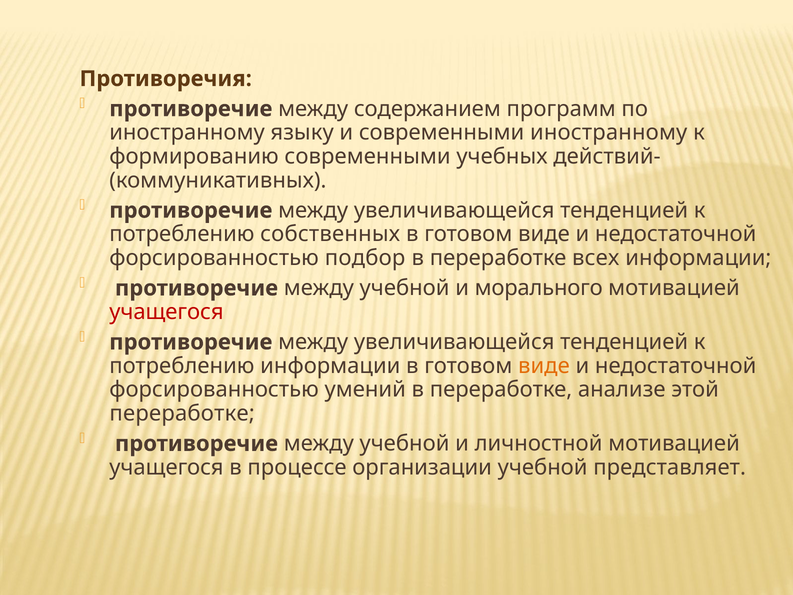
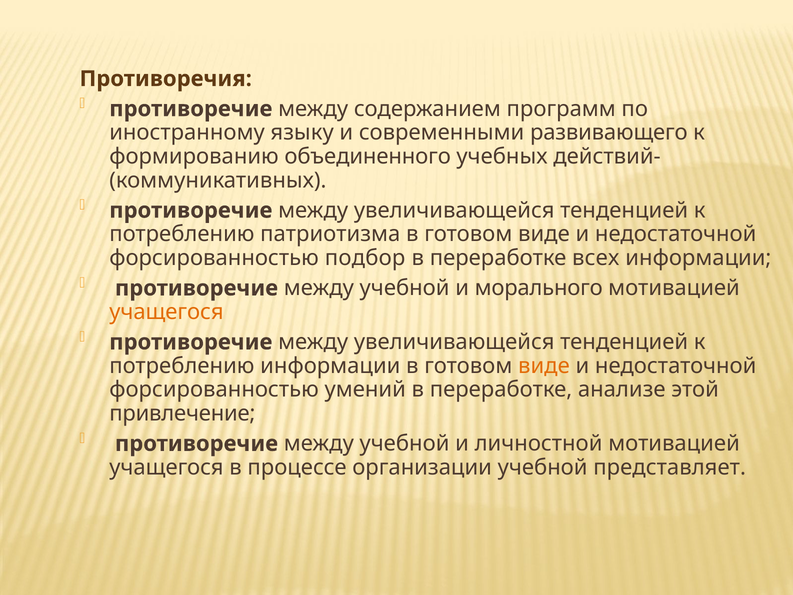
современными иностранному: иностранному -> развивающего
формированию современными: современными -> объединенного
собственных: собственных -> патриотизма
учащегося at (166, 312) colour: red -> orange
переработке at (182, 413): переработке -> привлечение
